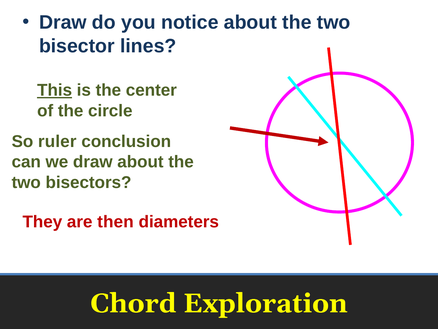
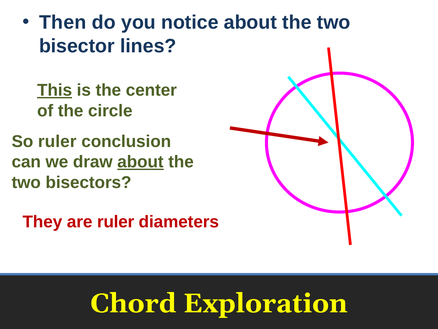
Draw at (63, 23): Draw -> Then
about at (140, 162) underline: none -> present
are then: then -> ruler
